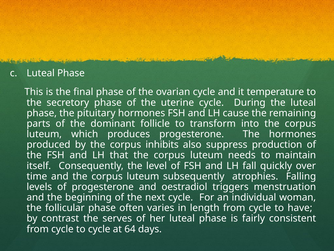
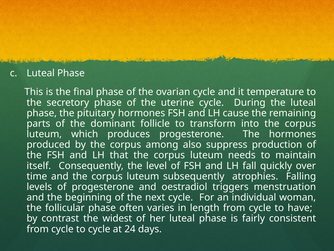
inhibits: inhibits -> among
serves: serves -> widest
64: 64 -> 24
